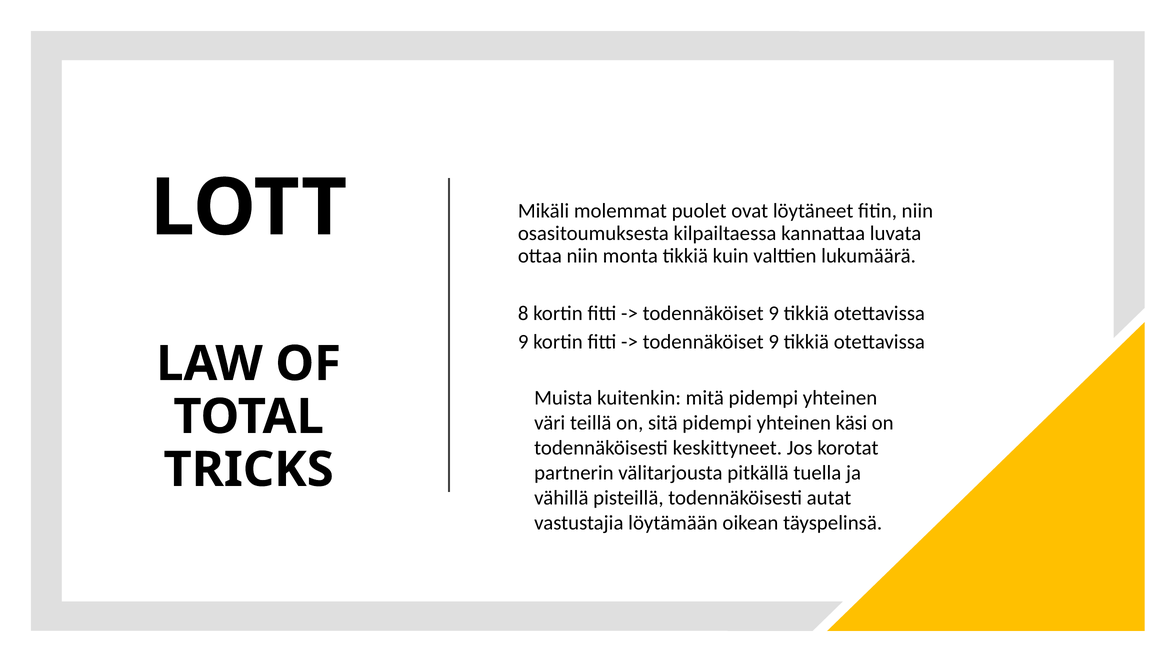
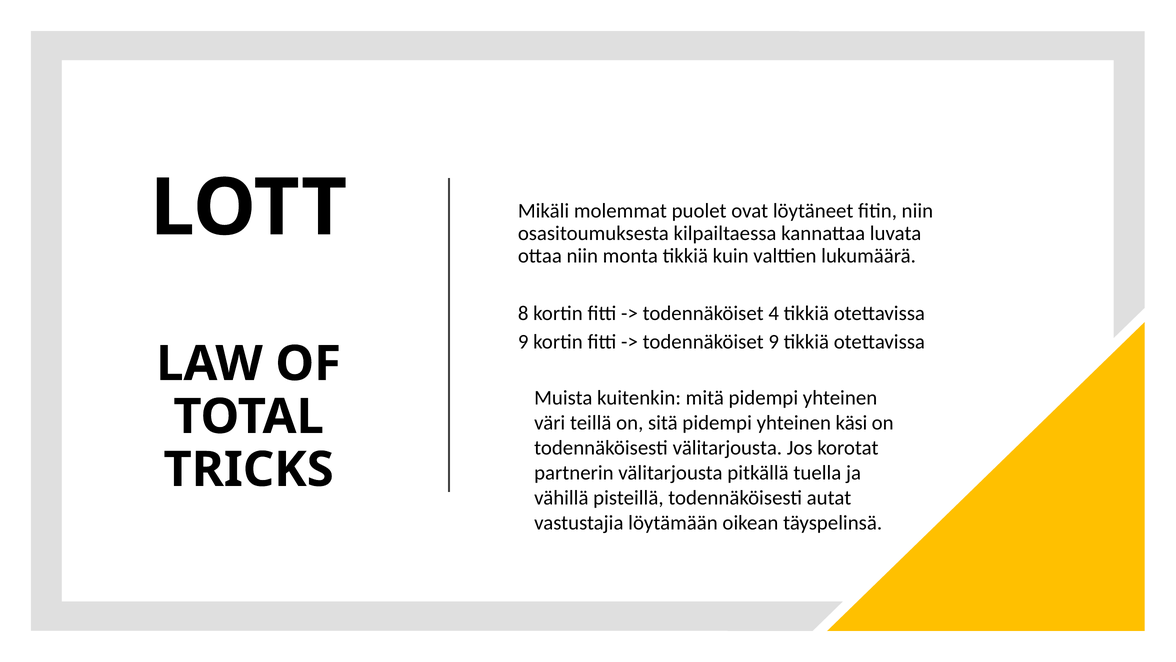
9 at (774, 313): 9 -> 4
todennäköisesti keskittyneet: keskittyneet -> välitarjousta
